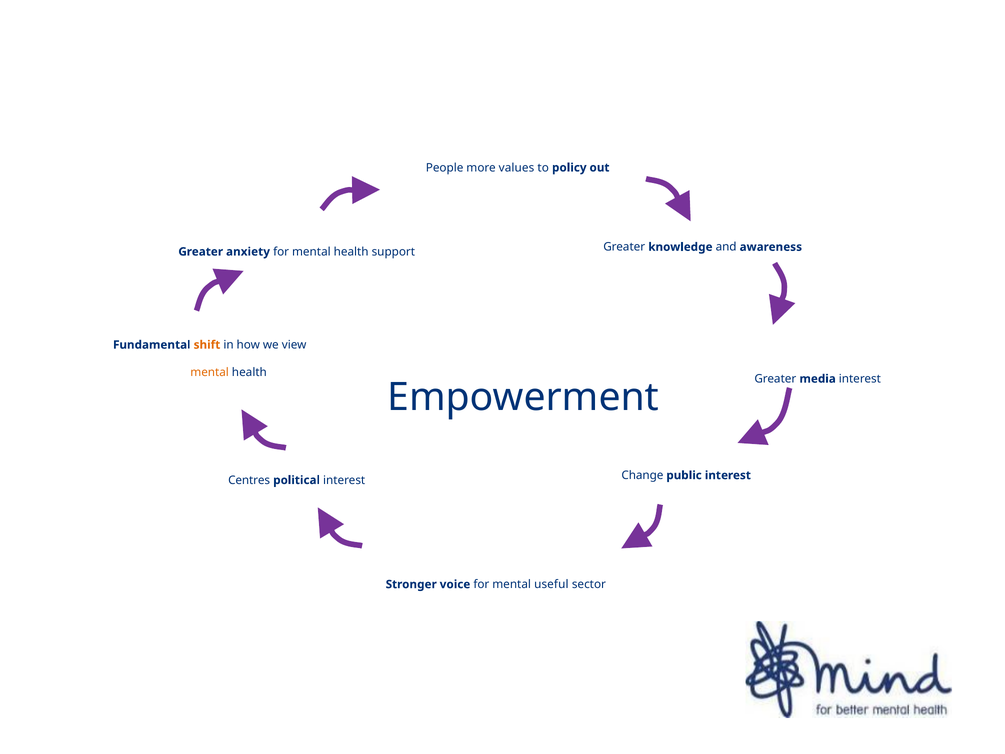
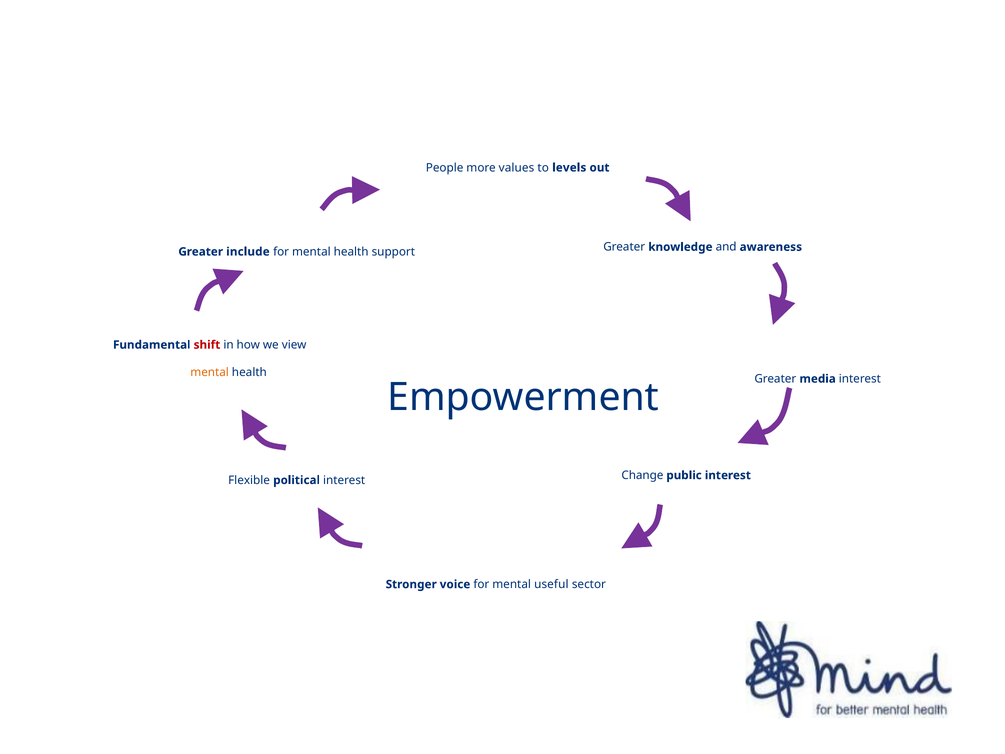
policy: policy -> levels
anxiety: anxiety -> include
shift colour: orange -> red
Centres: Centres -> Flexible
